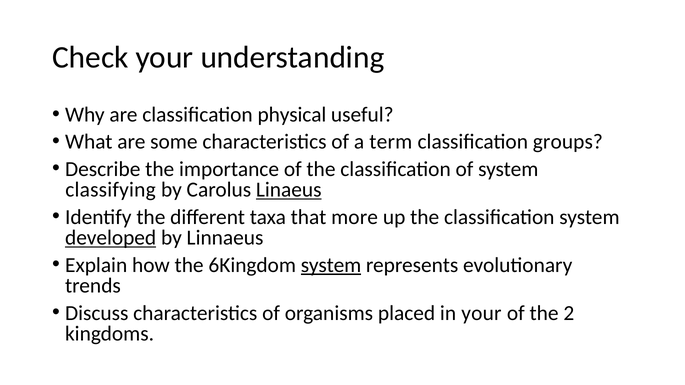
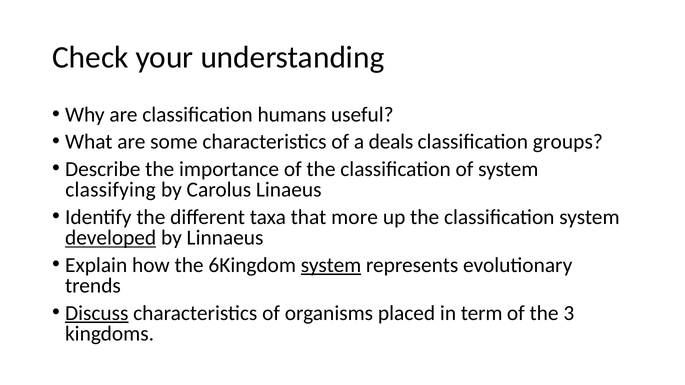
physical: physical -> humans
term: term -> deals
Linaeus underline: present -> none
Discuss underline: none -> present
in your: your -> term
2: 2 -> 3
